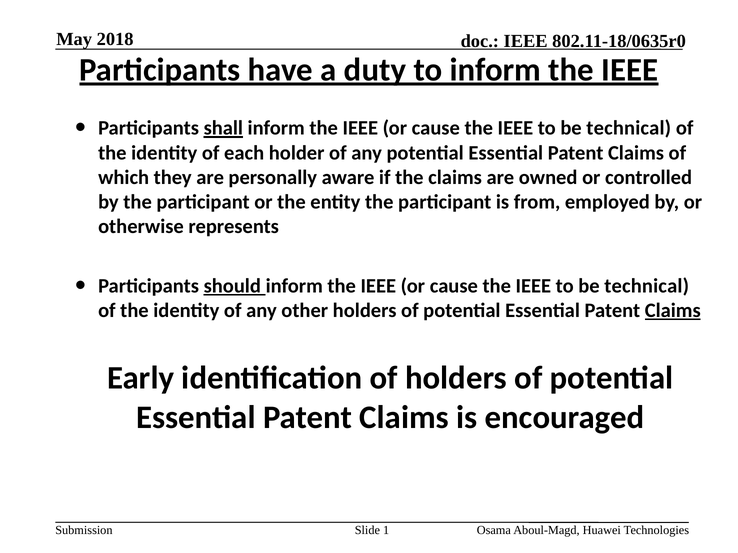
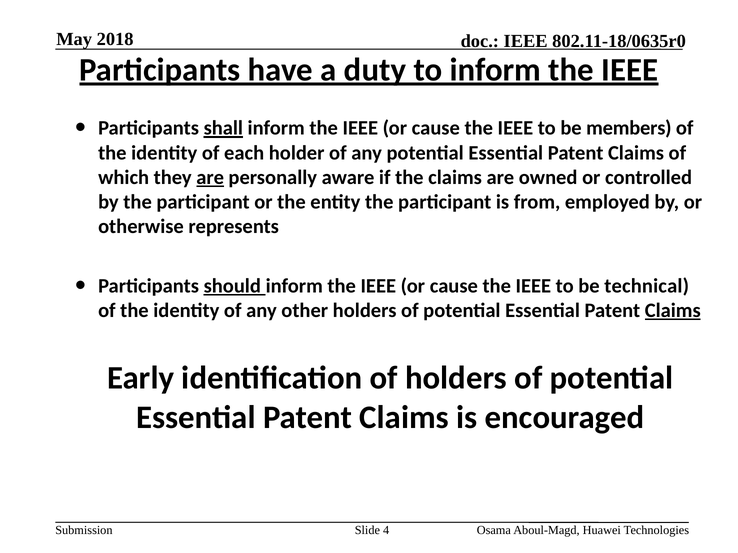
technical at (629, 128): technical -> members
are at (210, 177) underline: none -> present
1: 1 -> 4
